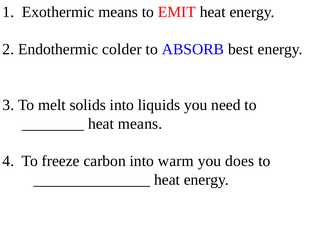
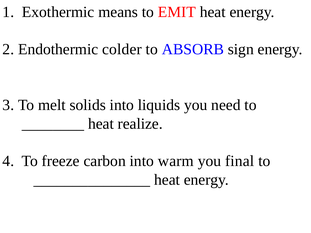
best: best -> sign
heat means: means -> realize
does: does -> final
